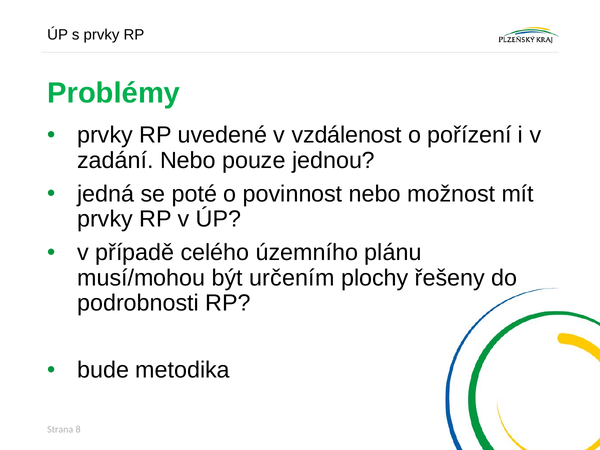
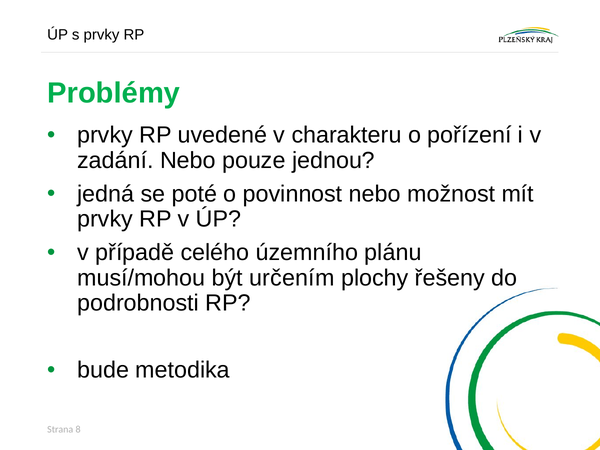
vzdálenost: vzdálenost -> charakteru
